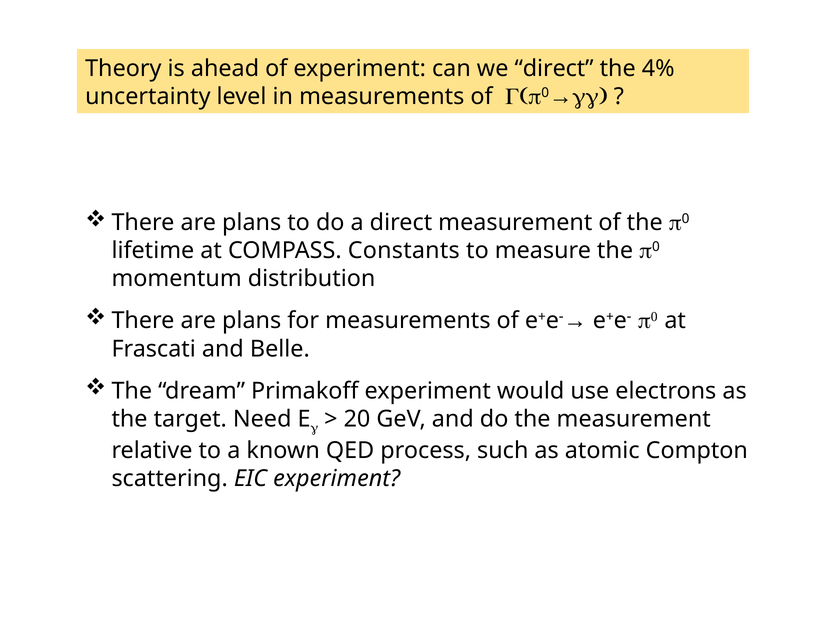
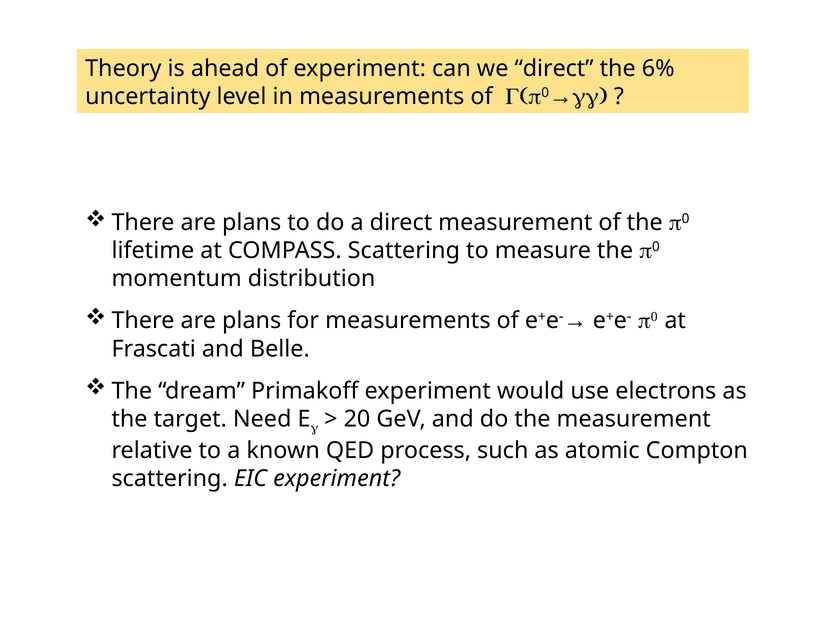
4%: 4% -> 6%
COMPASS Constants: Constants -> Scattering
